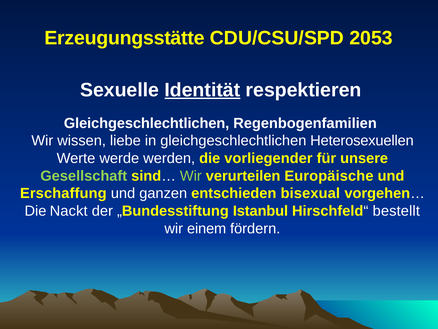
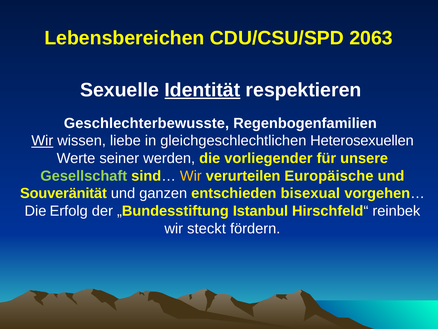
Erzeugungsstätte: Erzeugungsstätte -> Lebensbereichen
2053: 2053 -> 2063
Gleichgeschlechtlichen at (147, 123): Gleichgeschlechtlichen -> Geschlechterbewusste
Wir at (42, 141) underline: none -> present
werde: werde -> seiner
Wir at (191, 176) colour: light green -> yellow
Erschaffung: Erschaffung -> Souveränität
Nackt: Nackt -> Erfolg
bestellt: bestellt -> reinbek
einem: einem -> steckt
